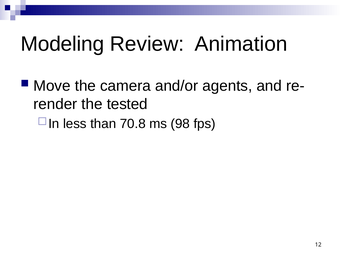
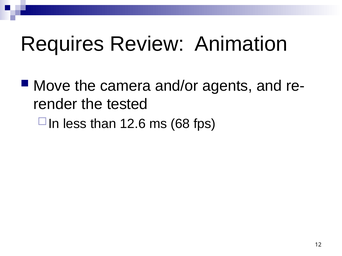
Modeling: Modeling -> Requires
70.8: 70.8 -> 12.6
98: 98 -> 68
